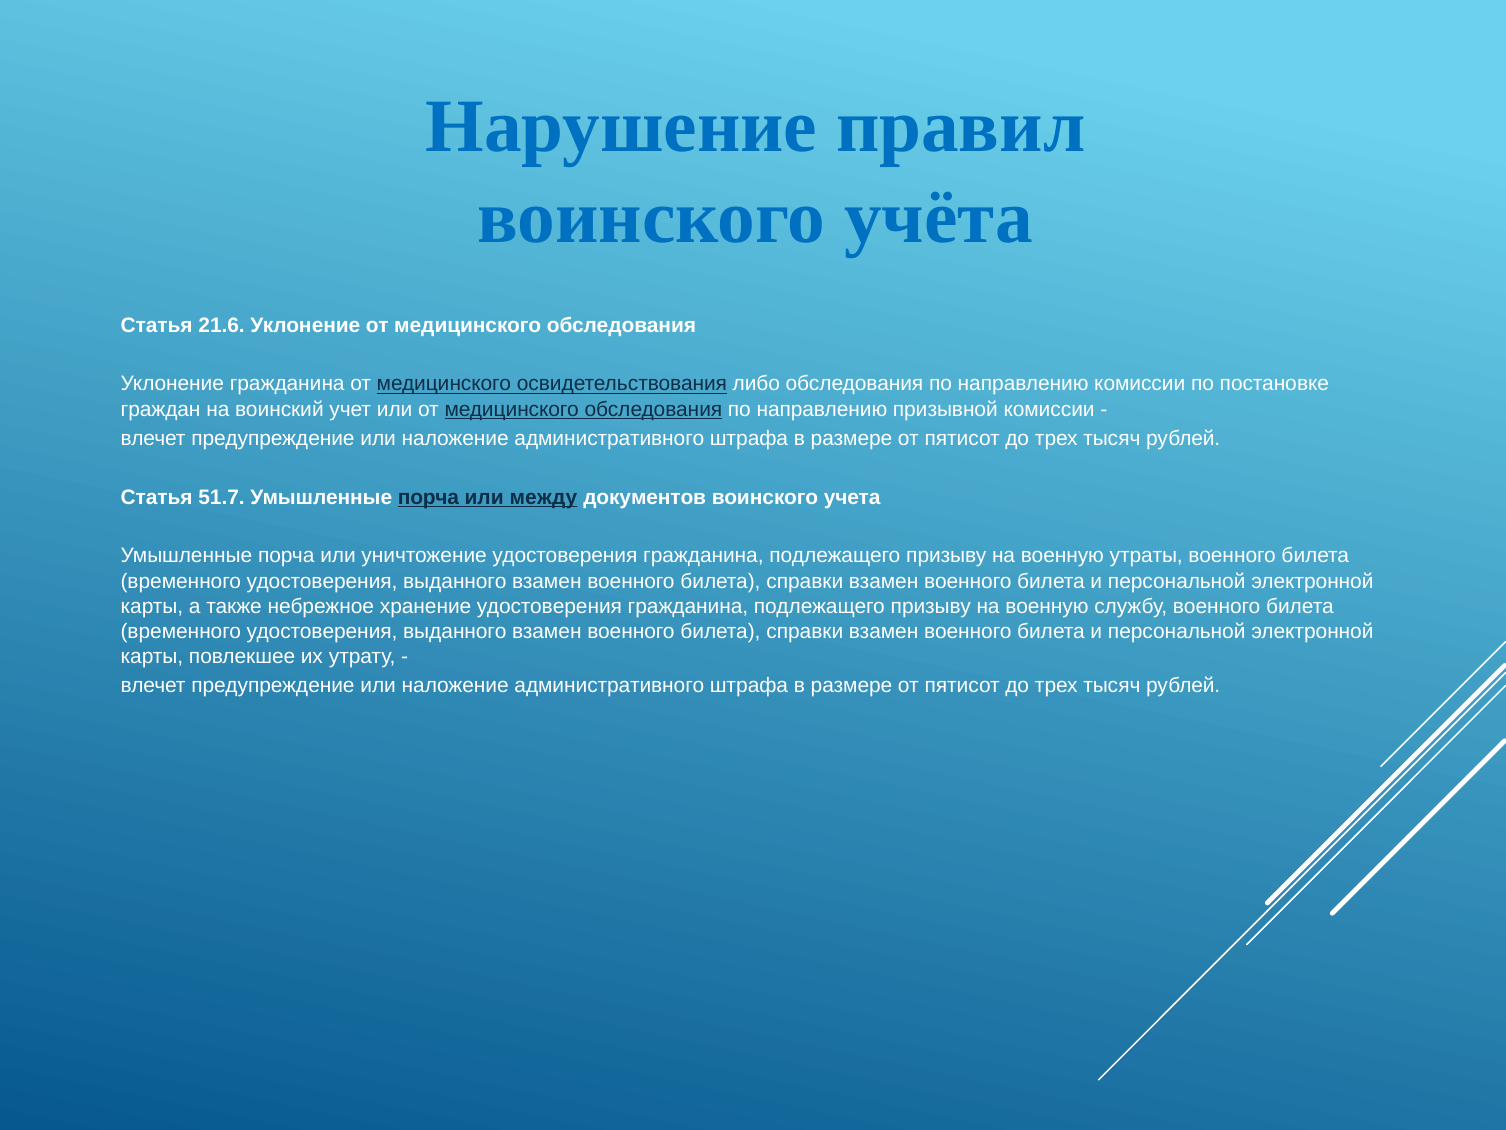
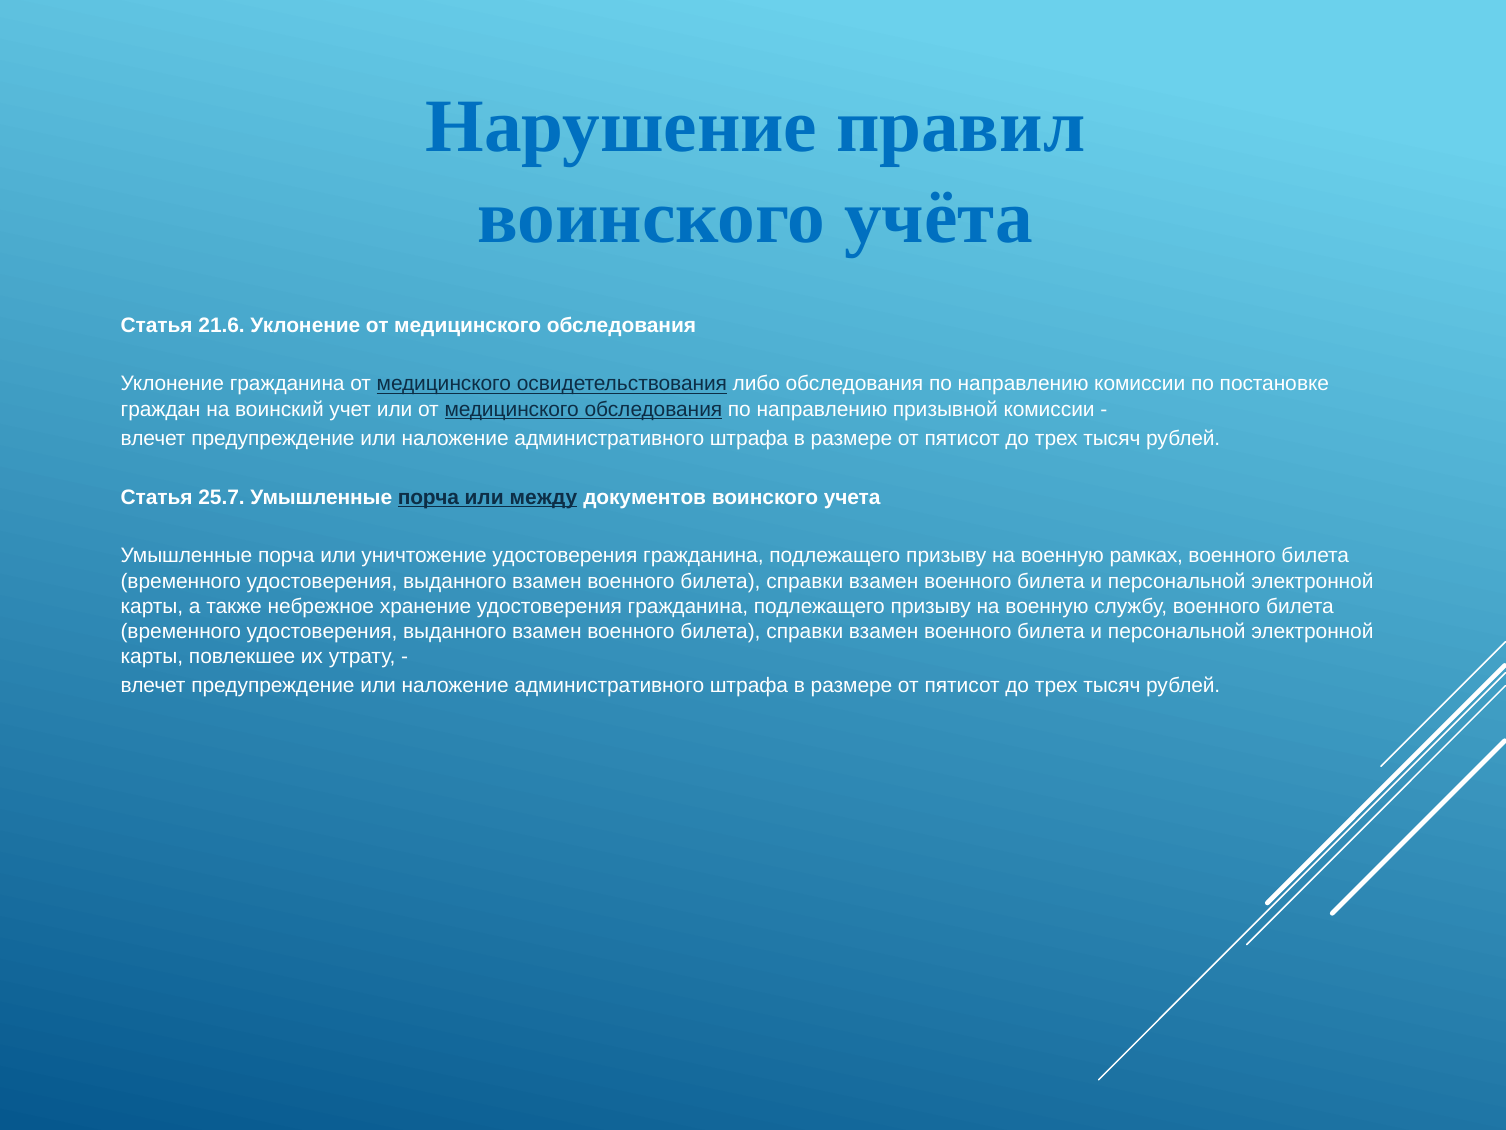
51.7: 51.7 -> 25.7
утраты: утраты -> рамках
